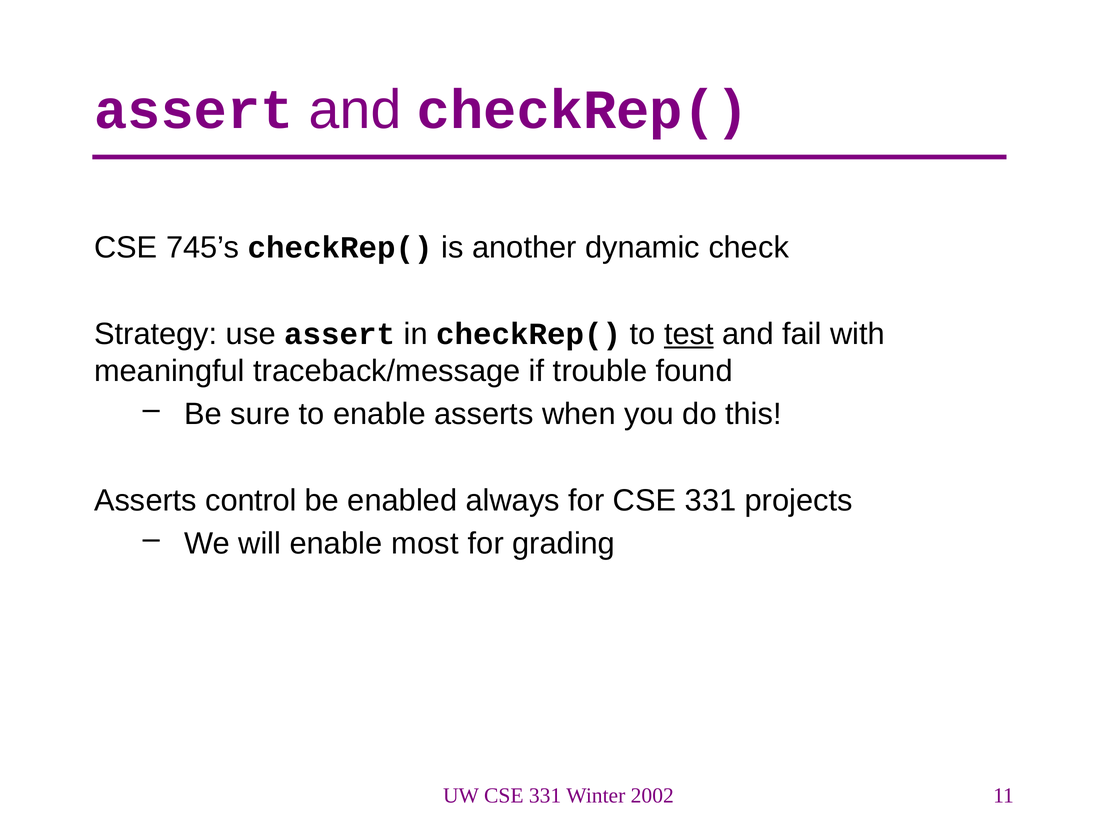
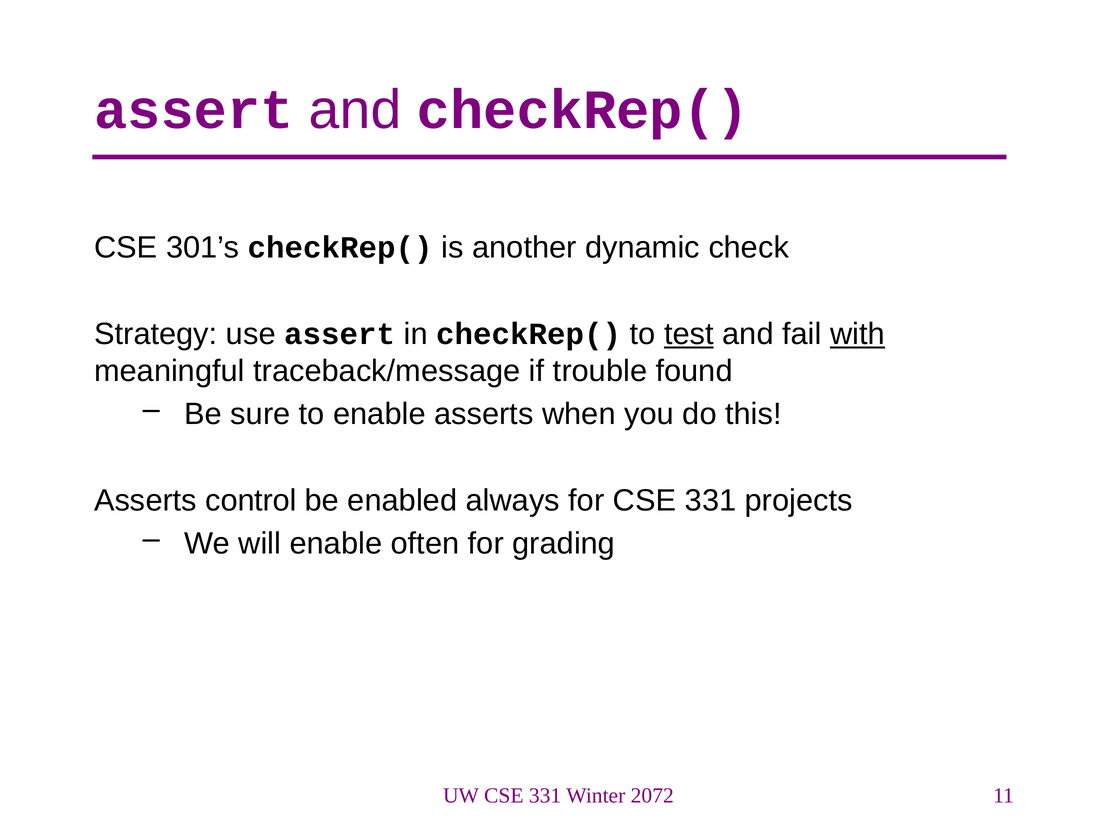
745’s: 745’s -> 301’s
with underline: none -> present
most: most -> often
2002: 2002 -> 2072
